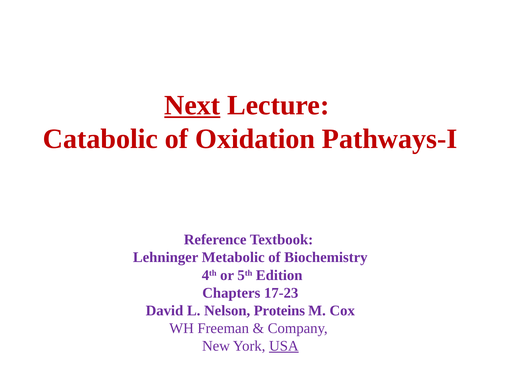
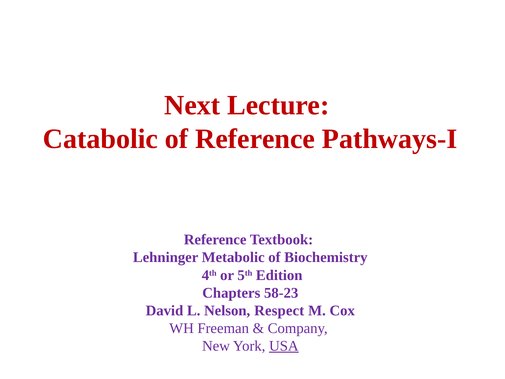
Next underline: present -> none
of Oxidation: Oxidation -> Reference
17-23: 17-23 -> 58-23
Proteins: Proteins -> Respect
